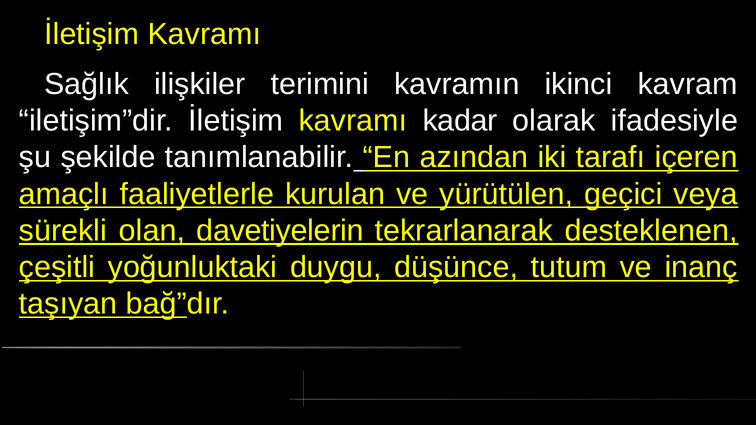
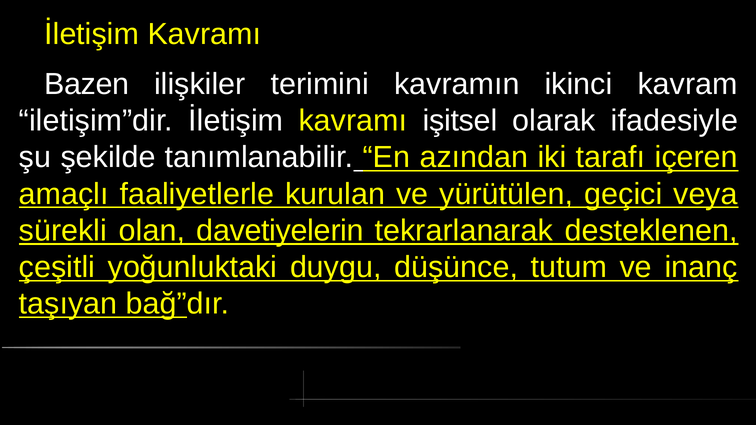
Sağlık: Sağlık -> Bazen
kadar: kadar -> işitsel
